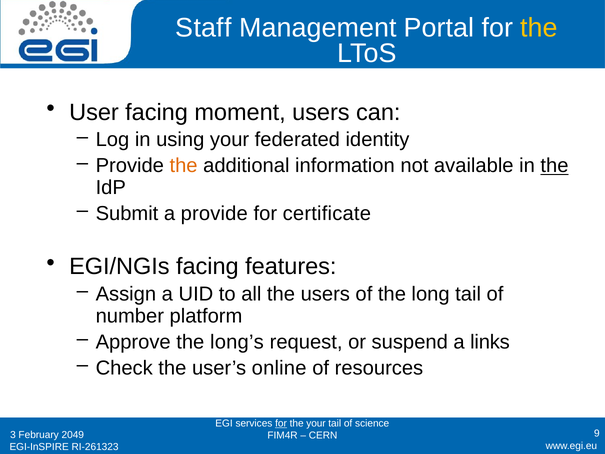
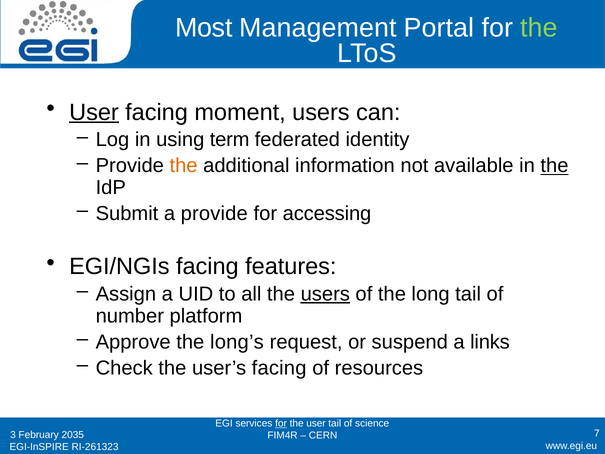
Staff: Staff -> Most
the at (539, 28) colour: yellow -> light green
User at (94, 112) underline: none -> present
using your: your -> term
certificate: certificate -> accessing
users at (325, 294) underline: none -> present
user’s online: online -> facing
the your: your -> user
2049: 2049 -> 2035
9: 9 -> 7
